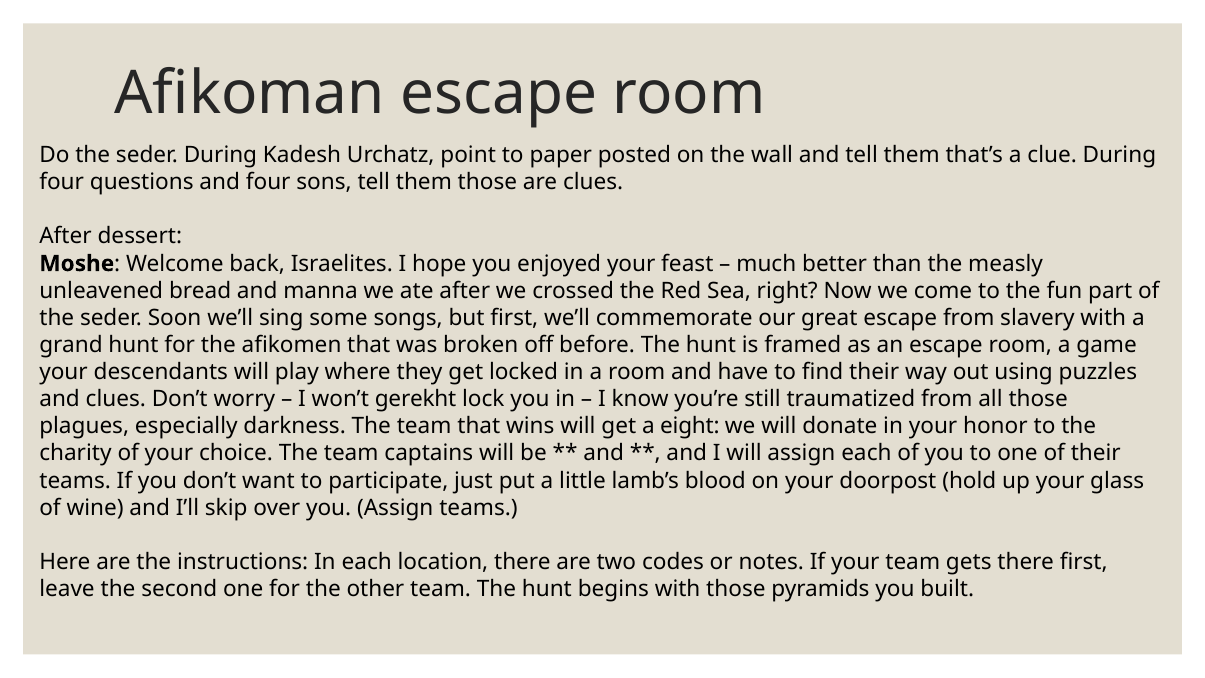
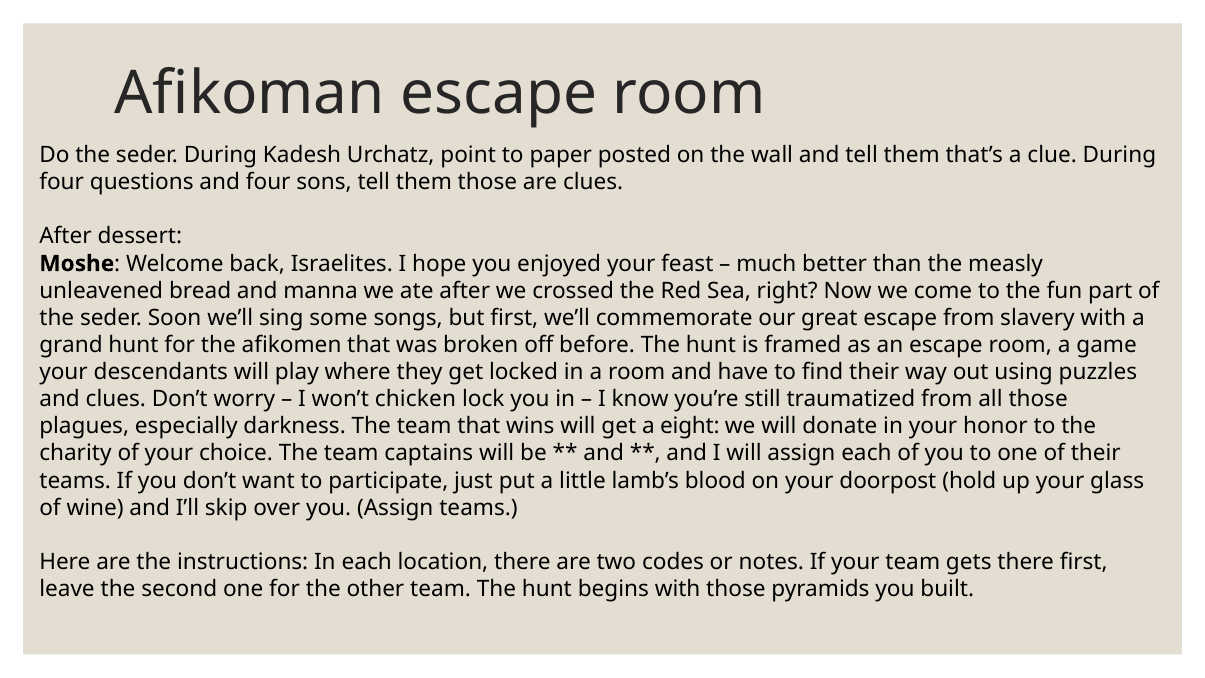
gerekht: gerekht -> chicken
